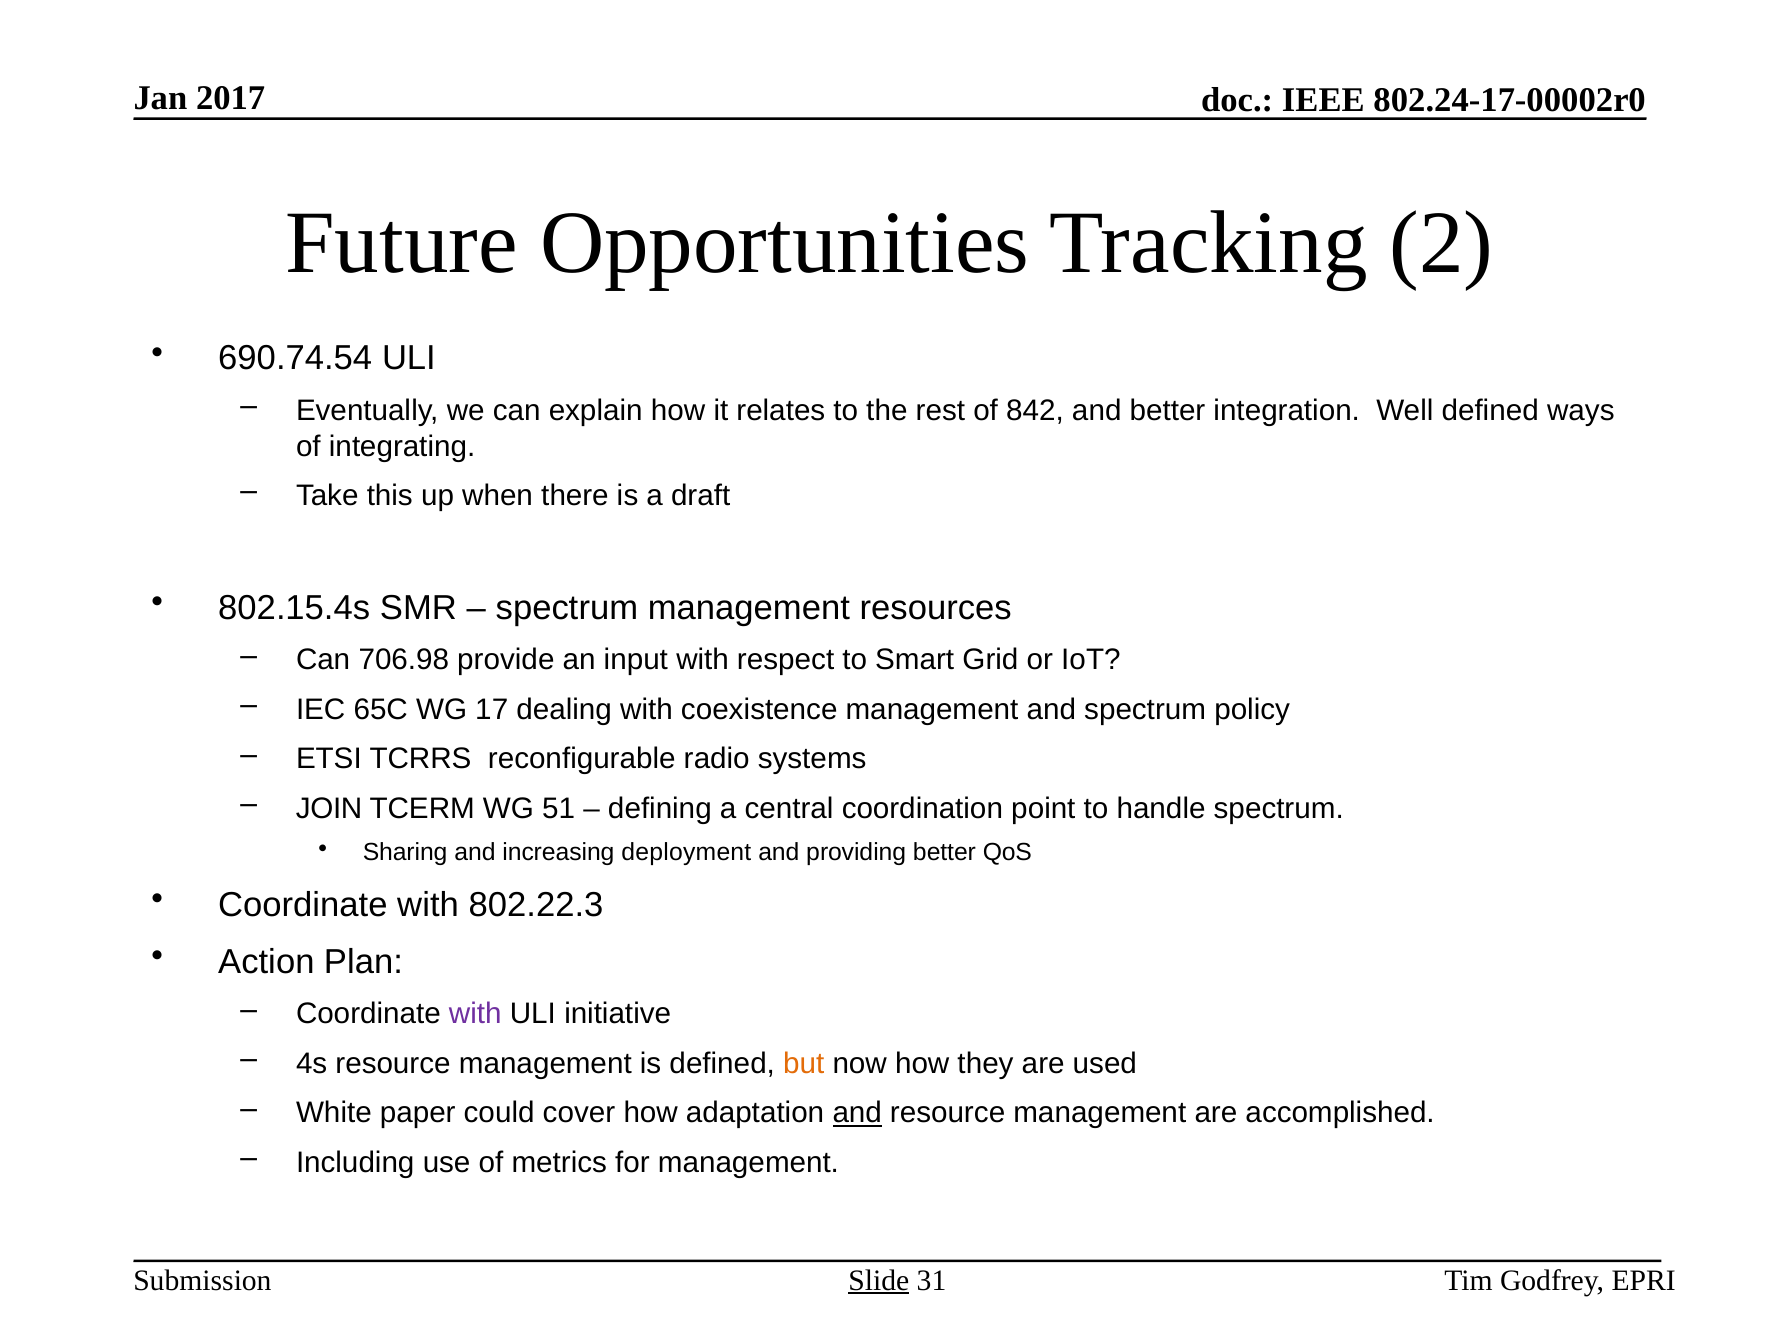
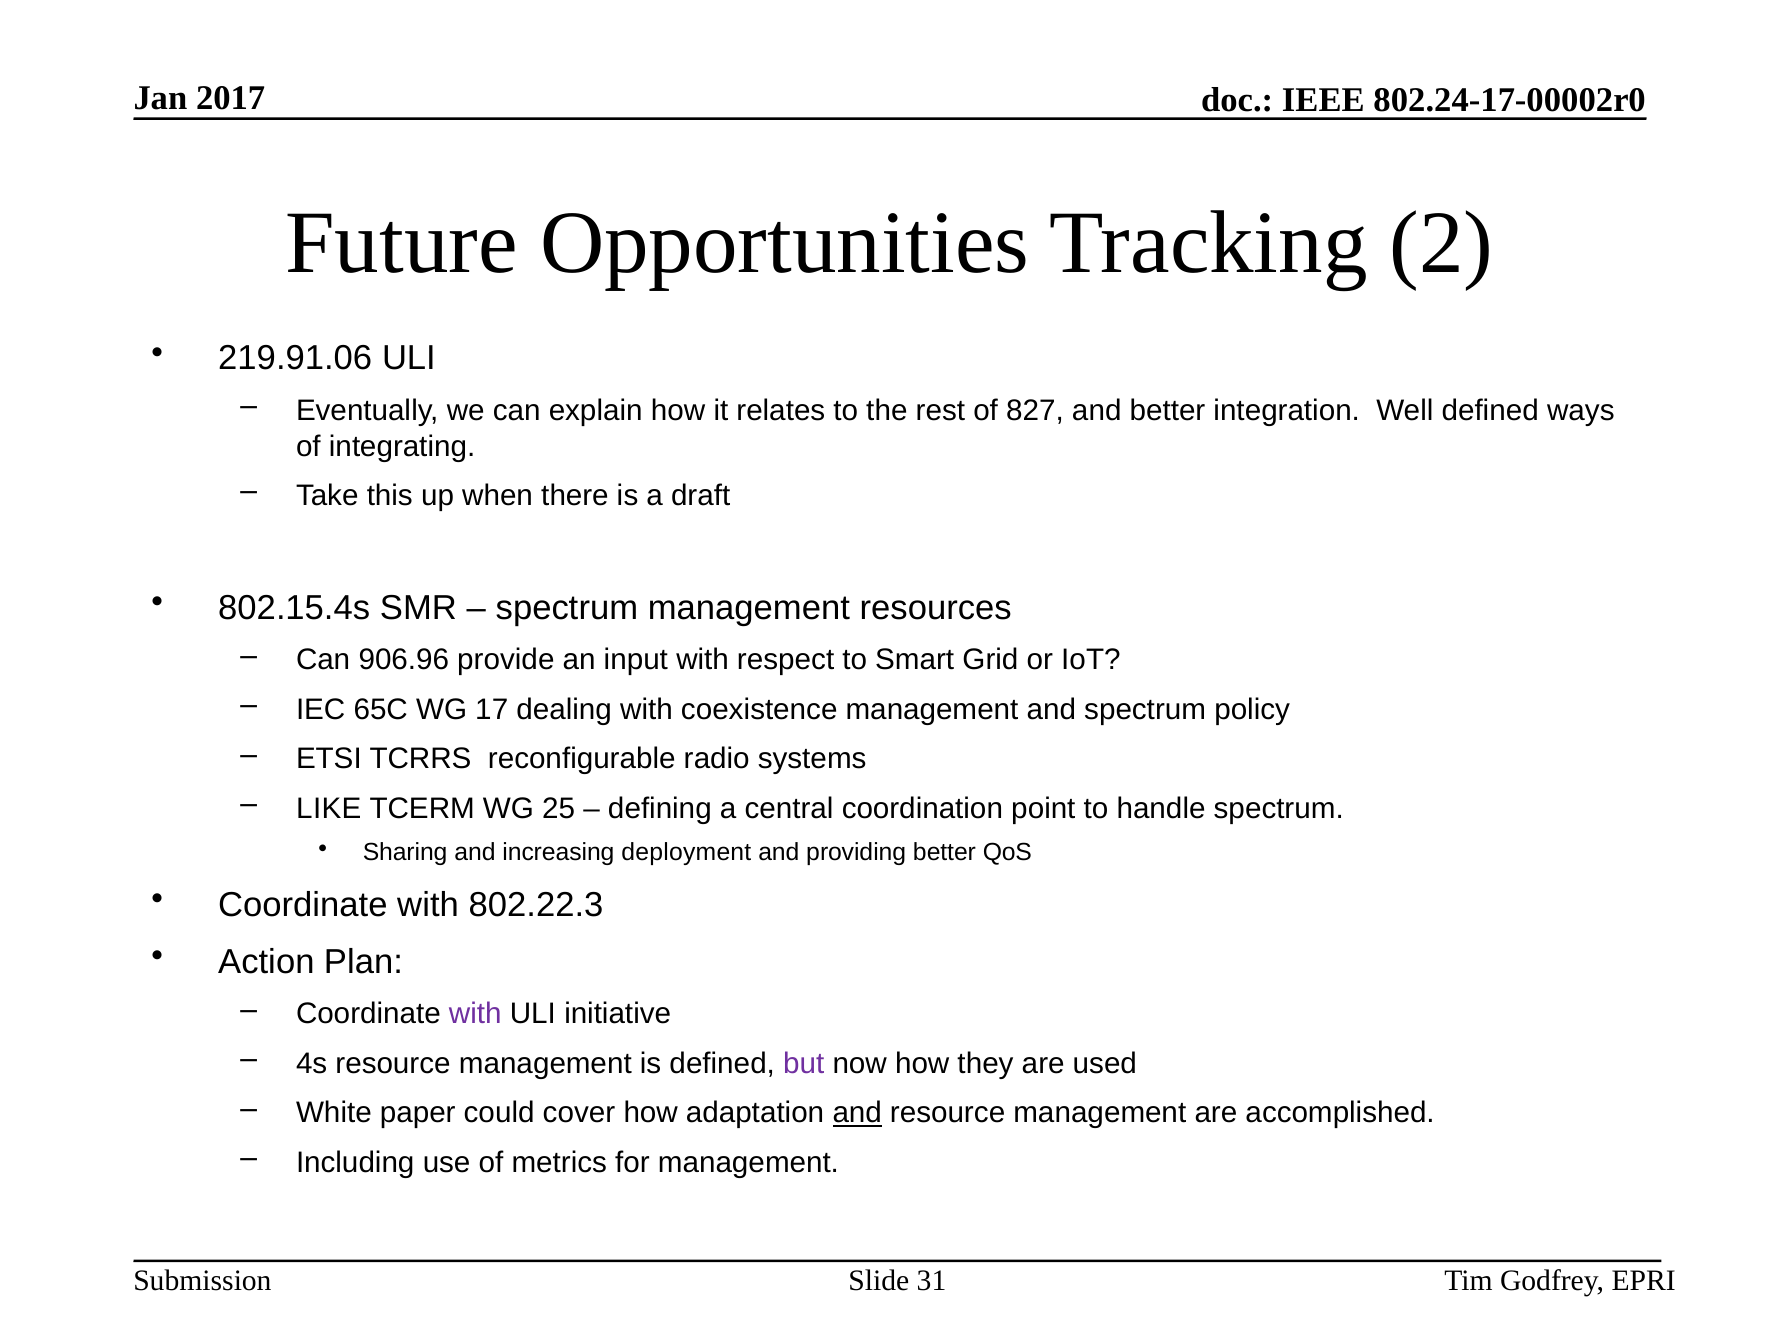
690.74.54: 690.74.54 -> 219.91.06
842: 842 -> 827
706.98: 706.98 -> 906.96
JOIN: JOIN -> LIKE
51: 51 -> 25
but colour: orange -> purple
Slide underline: present -> none
